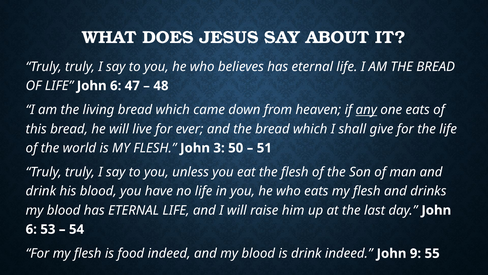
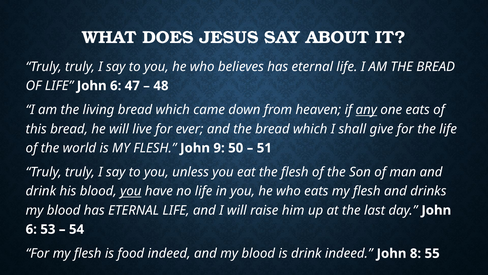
3: 3 -> 9
you at (131, 191) underline: none -> present
9: 9 -> 8
